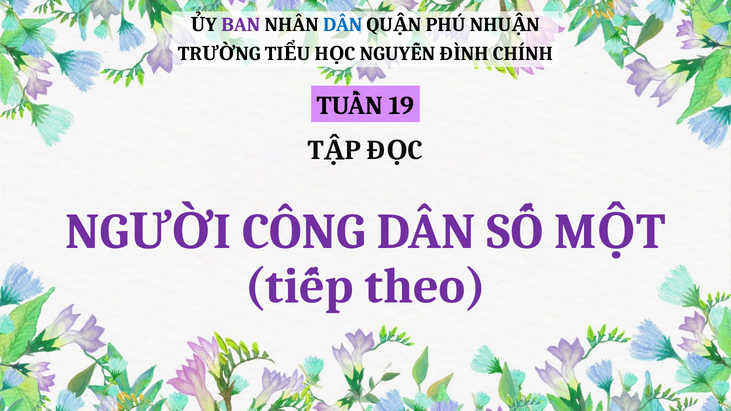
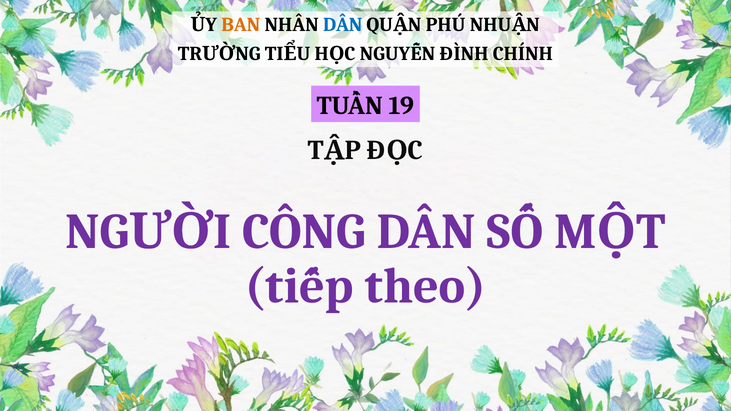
BAN colour: purple -> orange
